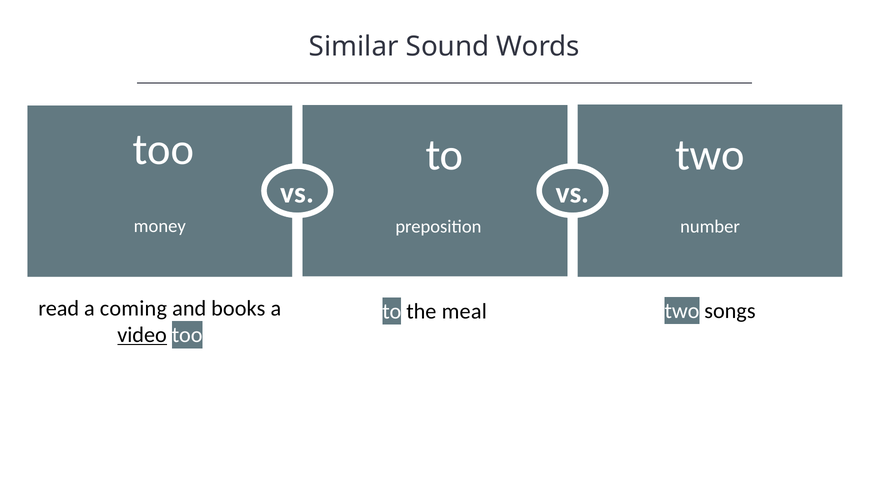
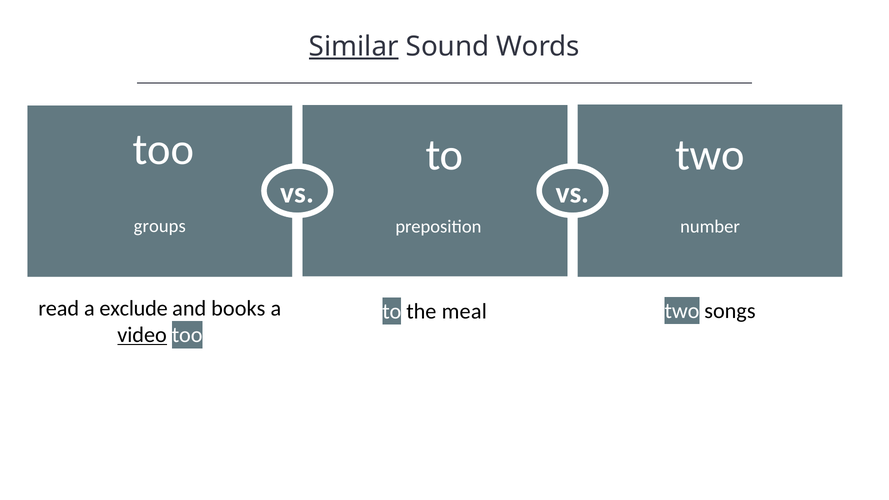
Similar underline: none -> present
money: money -> groups
coming: coming -> exclude
